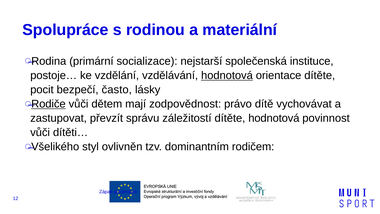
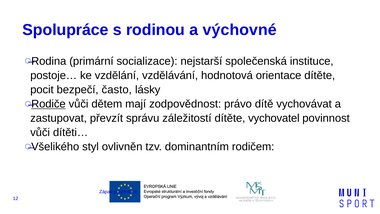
materiální: materiální -> výchovné
hodnotová at (227, 75) underline: present -> none
dítěte hodnotová: hodnotová -> vychovatel
